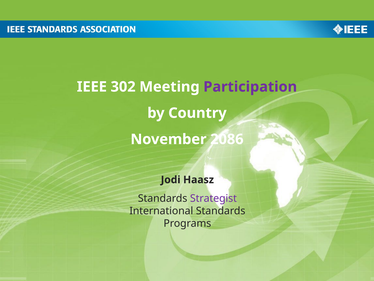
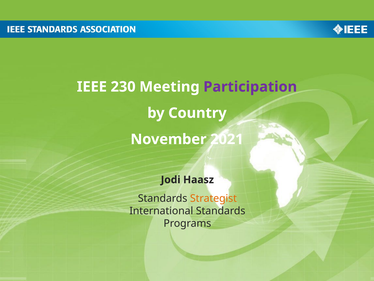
302: 302 -> 230
2086: 2086 -> 2021
Strategist colour: purple -> orange
